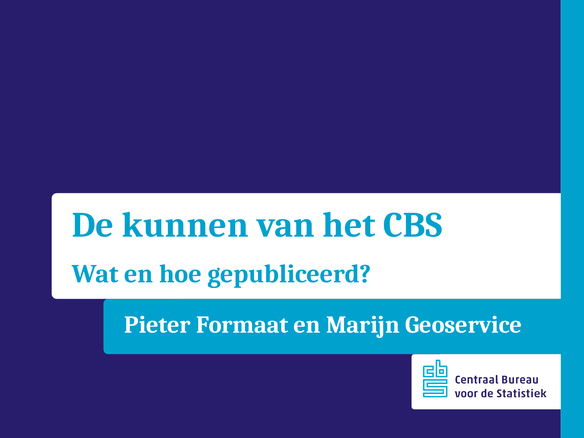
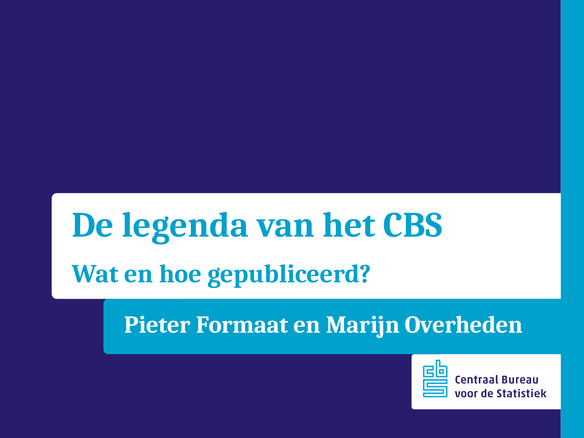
kunnen: kunnen -> legenda
Geoservice: Geoservice -> Overheden
